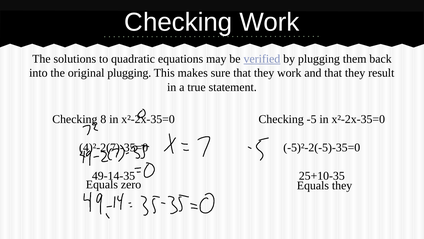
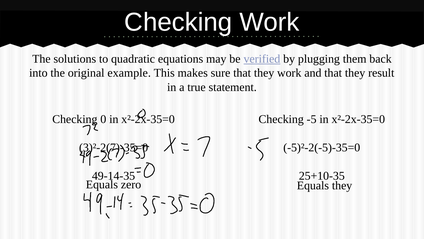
original plugging: plugging -> example
8: 8 -> 0
4)²-2(7)-35=0: 4)²-2(7)-35=0 -> 3)²-2(7)-35=0
